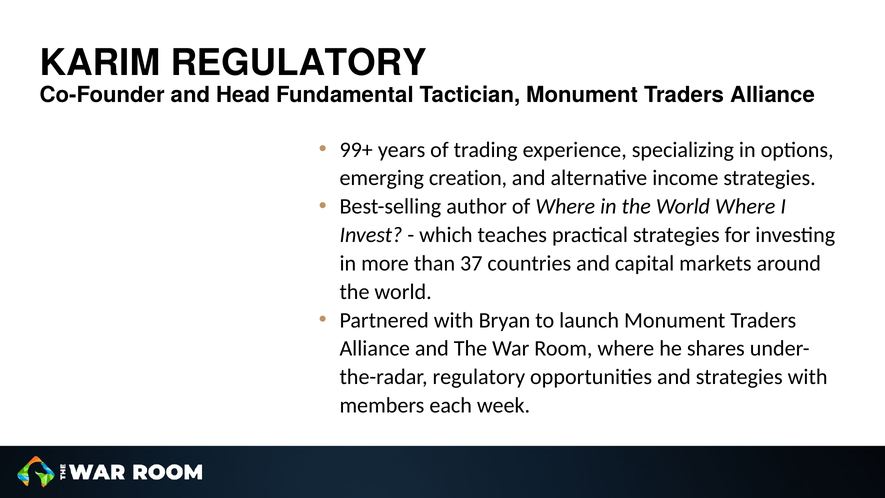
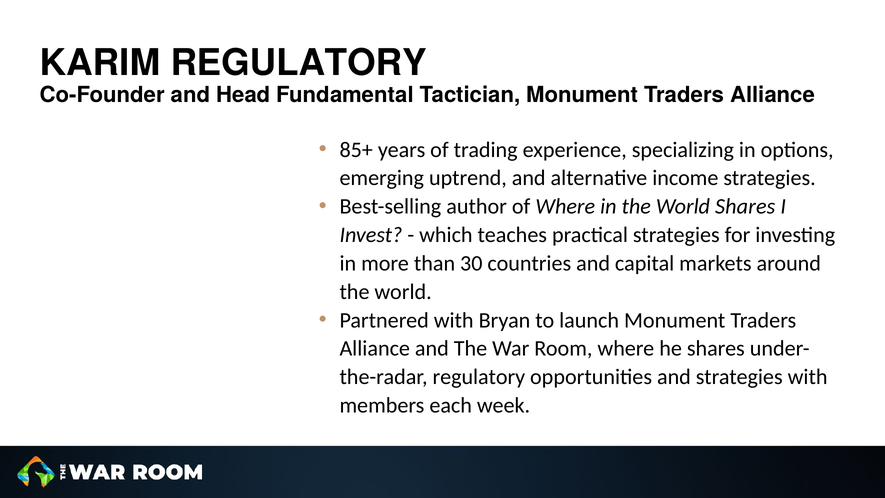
99+: 99+ -> 85+
creation: creation -> uptrend
World Where: Where -> Shares
37: 37 -> 30
